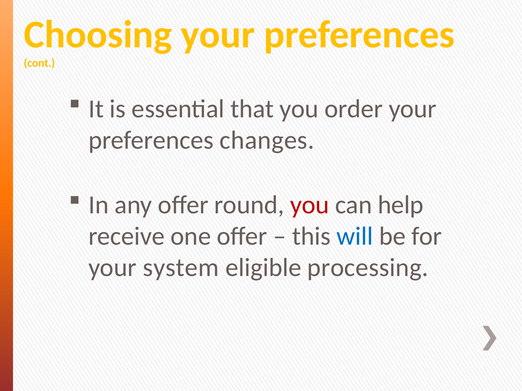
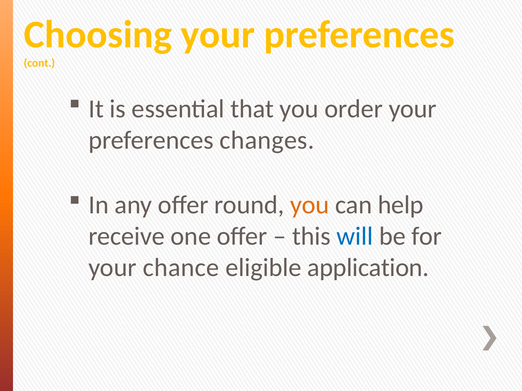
you at (310, 205) colour: red -> orange
system: system -> chance
processing: processing -> application
